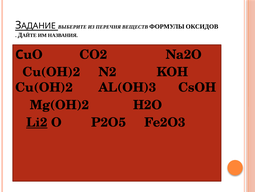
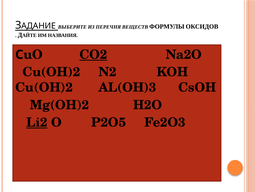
CO2 underline: none -> present
